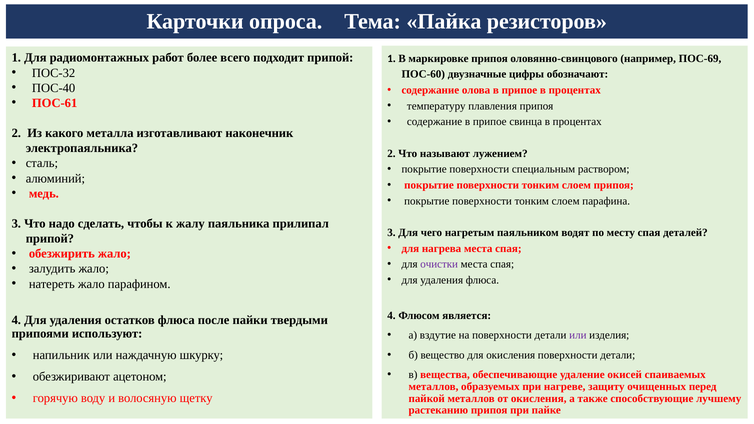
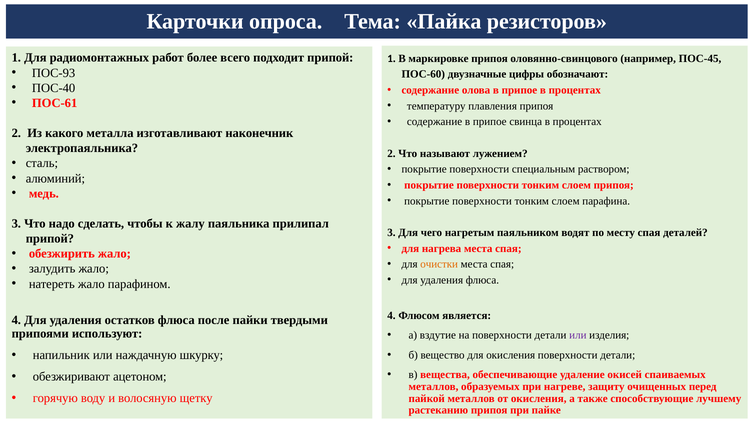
ПОС-69: ПОС-69 -> ПОС-45
ПОС-32: ПОС-32 -> ПОС-93
очистки colour: purple -> orange
